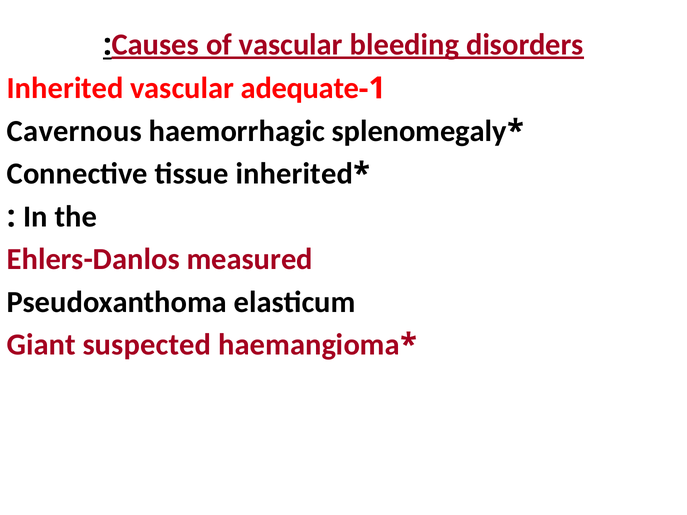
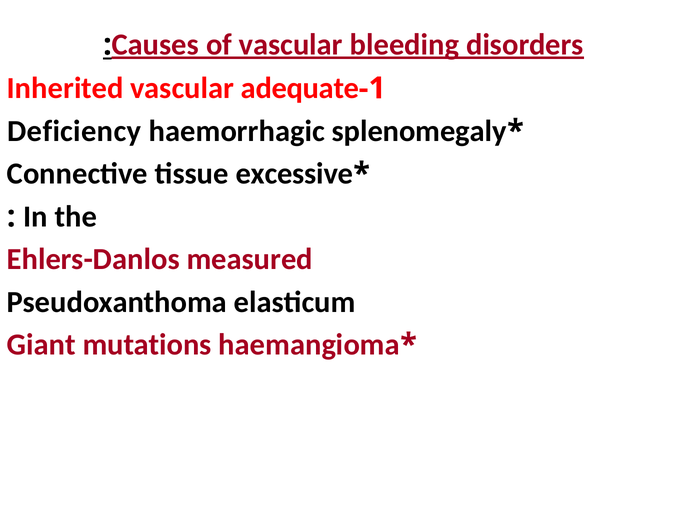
Cavernous: Cavernous -> Deficiency
tissue inherited: inherited -> excessive
suspected: suspected -> mutations
